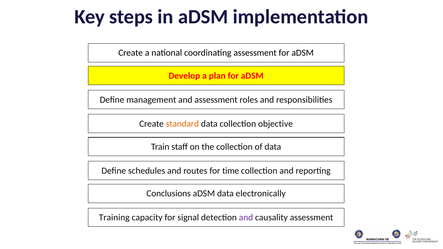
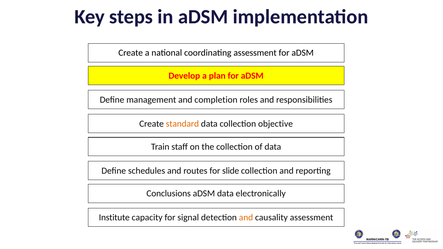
and assessment: assessment -> completion
time: time -> slide
Training: Training -> Institute
and at (246, 218) colour: purple -> orange
